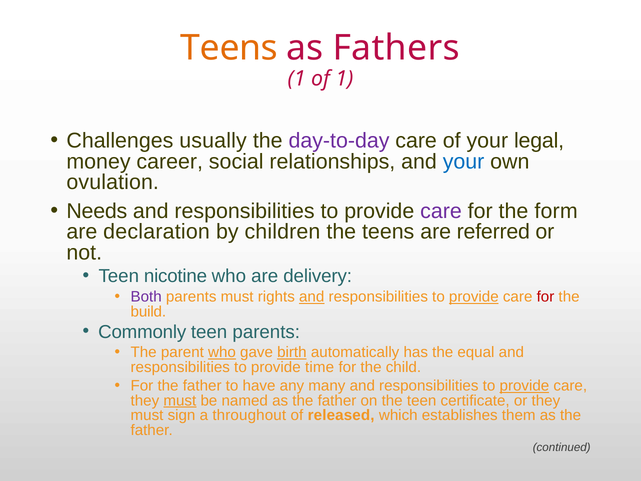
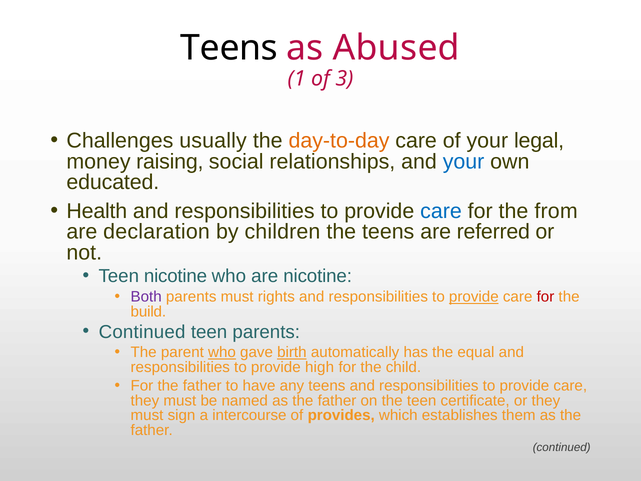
Teens at (229, 48) colour: orange -> black
Fathers: Fathers -> Abused
of 1: 1 -> 3
day-to-day colour: purple -> orange
career: career -> raising
ovulation: ovulation -> educated
Needs: Needs -> Health
care at (441, 211) colour: purple -> blue
form: form -> from
are delivery: delivery -> nicotine
and at (312, 297) underline: present -> none
Commonly at (142, 332): Commonly -> Continued
time: time -> high
any many: many -> teens
provide at (524, 386) underline: present -> none
must at (180, 400) underline: present -> none
throughout: throughout -> intercourse
released: released -> provides
